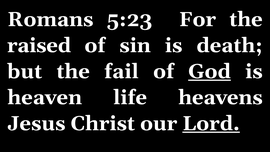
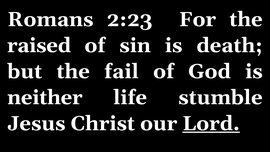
5:23: 5:23 -> 2:23
God underline: present -> none
heaven: heaven -> neither
heavens: heavens -> stumble
